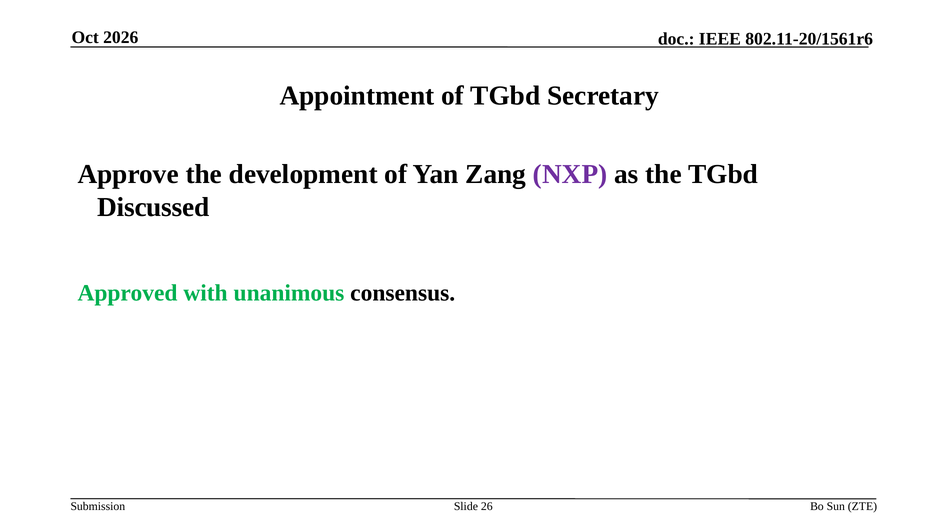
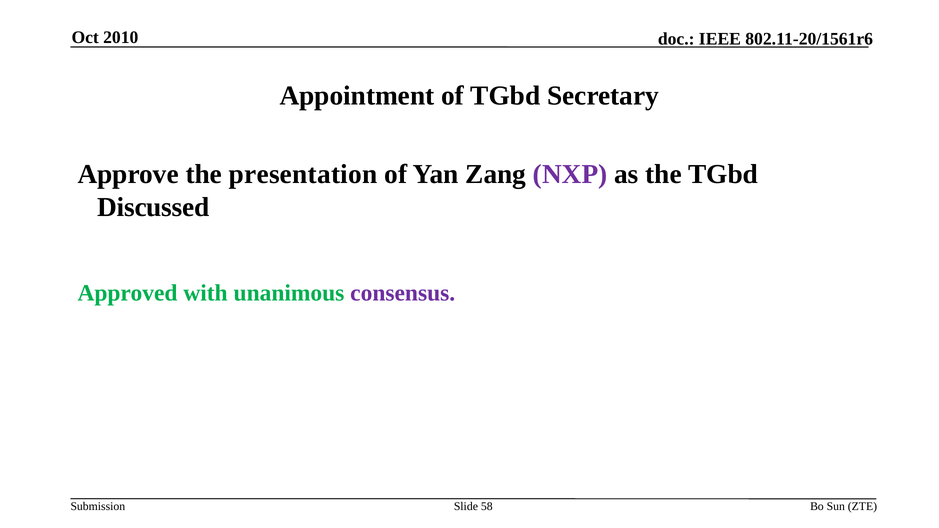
2026: 2026 -> 2010
development: development -> presentation
consensus colour: black -> purple
26: 26 -> 58
